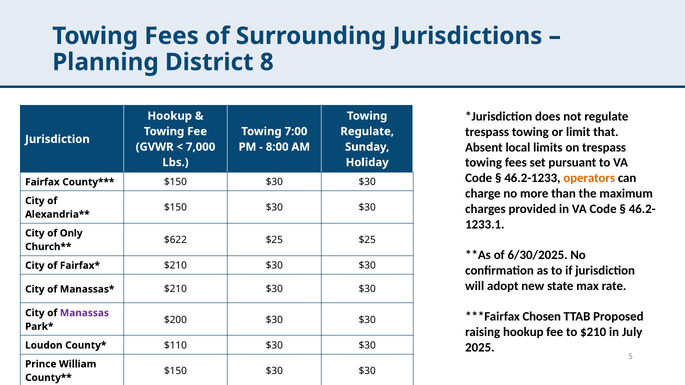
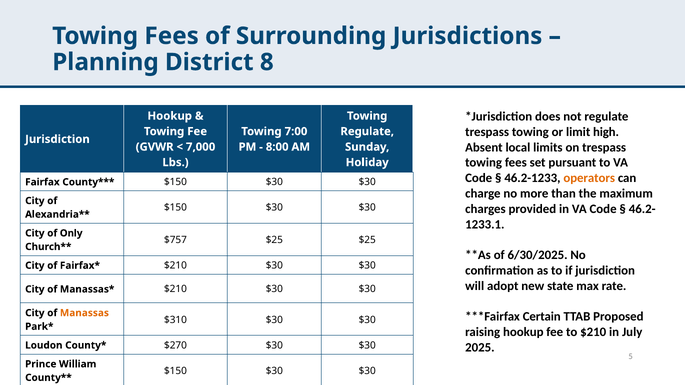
that: that -> high
$622: $622 -> $757
Manassas colour: purple -> orange
Chosen: Chosen -> Certain
$200: $200 -> $310
$110: $110 -> $270
